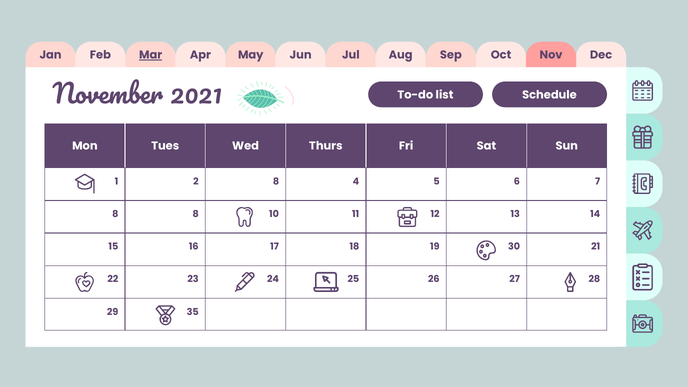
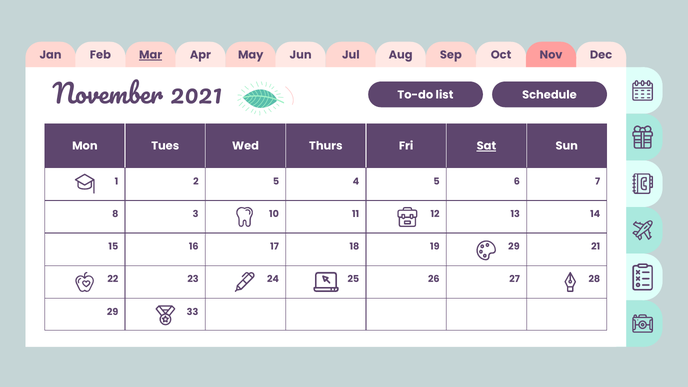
Sat underline: none -> present
2 8: 8 -> 5
8 8: 8 -> 3
19 30: 30 -> 29
35: 35 -> 33
